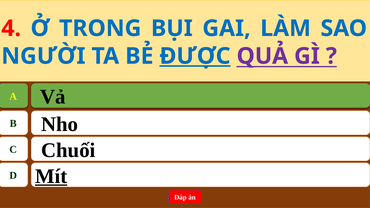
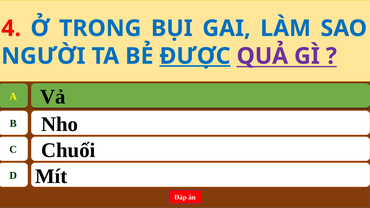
Mít underline: present -> none
